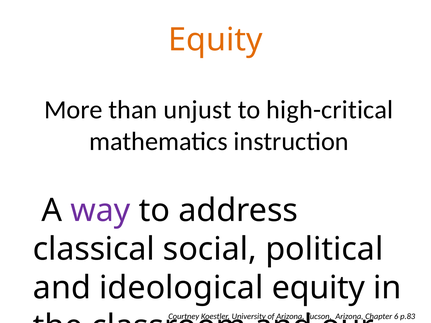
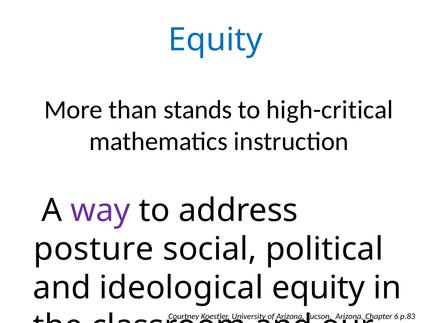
Equity at (215, 40) colour: orange -> blue
unjust: unjust -> stands
classical: classical -> posture
